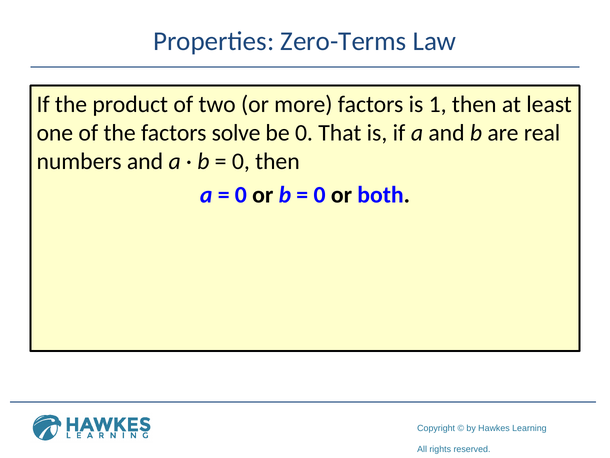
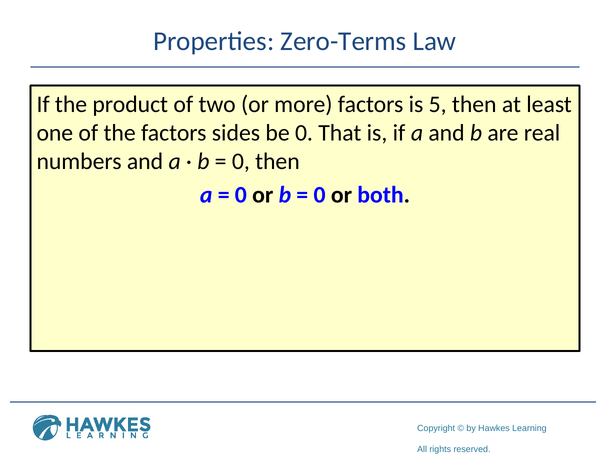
1: 1 -> 5
solve: solve -> sides
